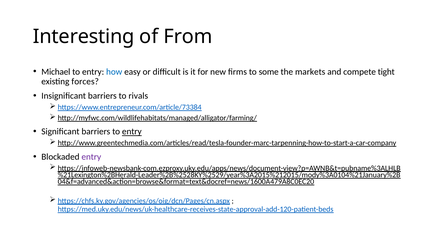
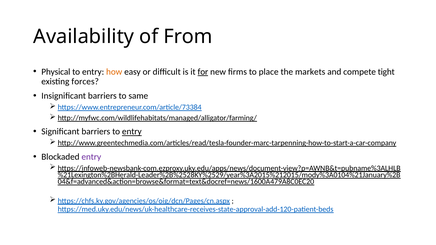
Interesting: Interesting -> Availability
Michael: Michael -> Physical
how colour: blue -> orange
for underline: none -> present
some: some -> place
rivals: rivals -> same
